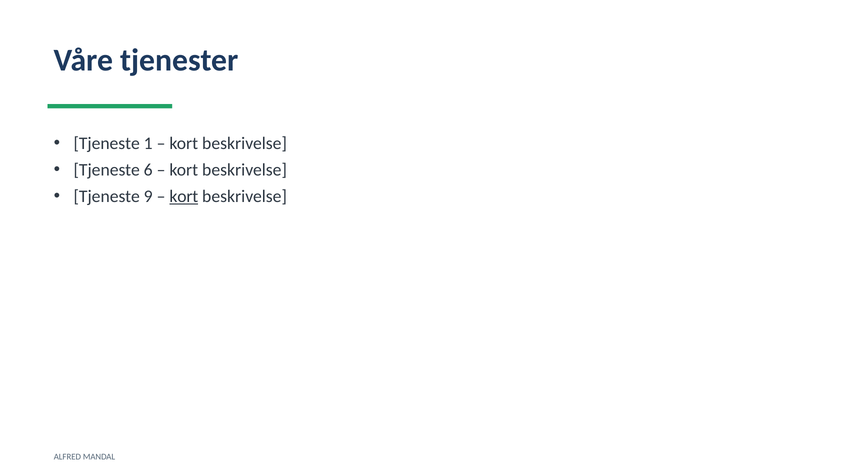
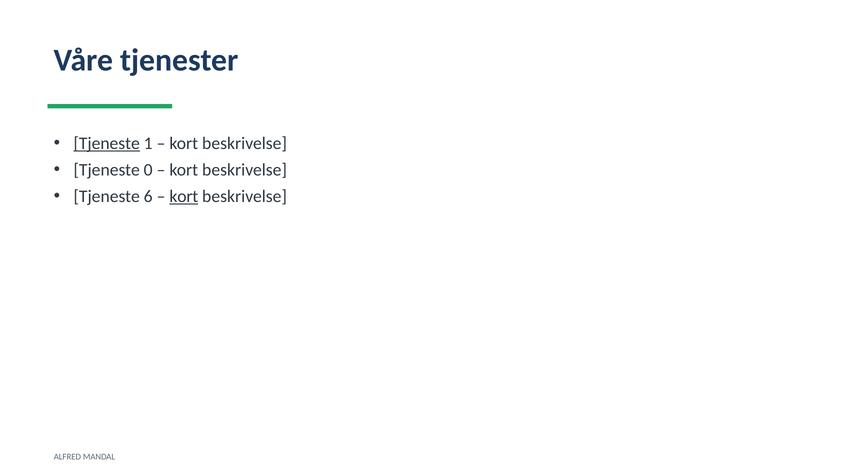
Tjeneste at (107, 143) underline: none -> present
6: 6 -> 0
9: 9 -> 6
